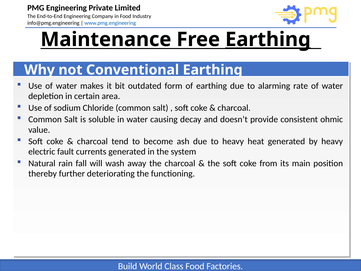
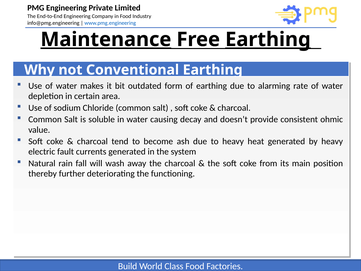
Maintenance underline: none -> present
